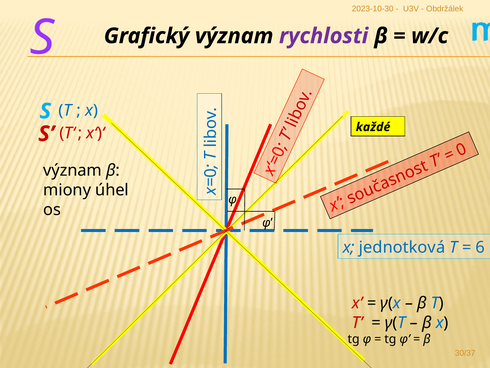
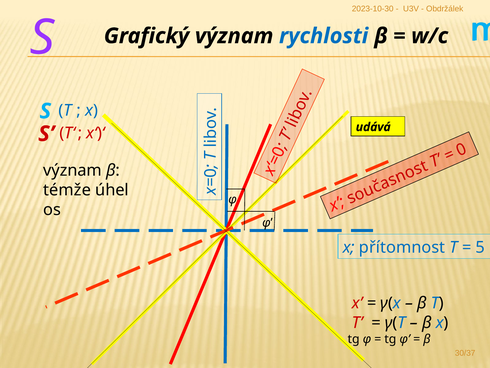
rychlosti colour: purple -> blue
každé: každé -> udává
miony: miony -> témže
jednotková: jednotková -> přítomnost
6: 6 -> 5
